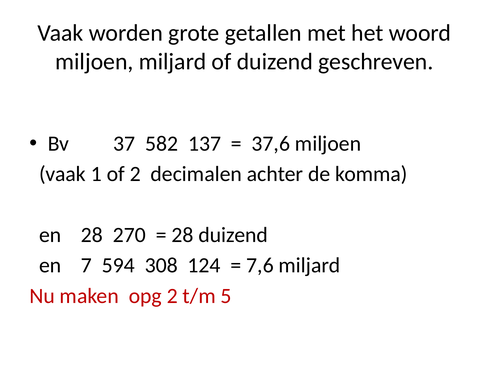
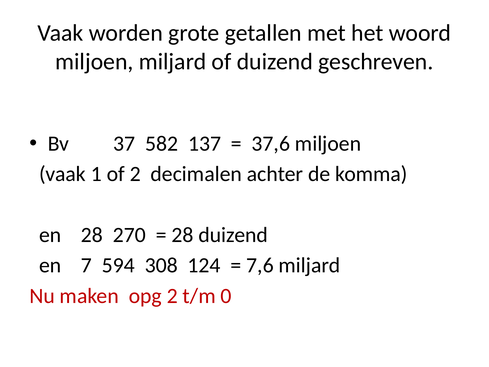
5: 5 -> 0
